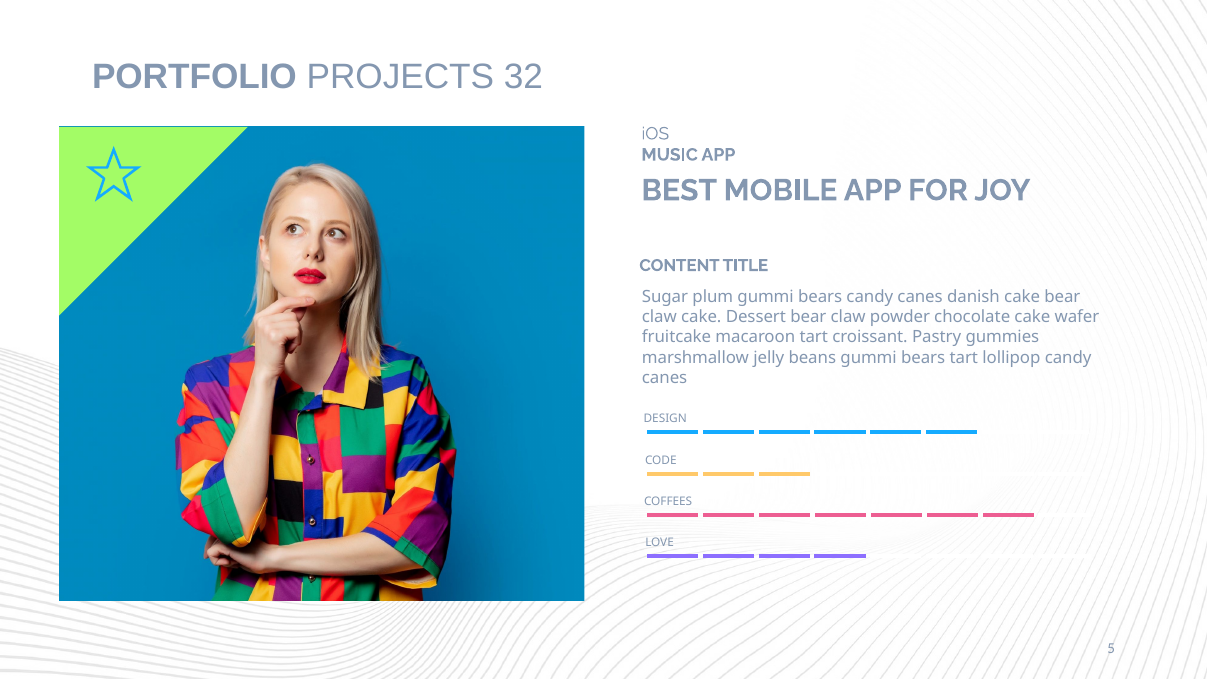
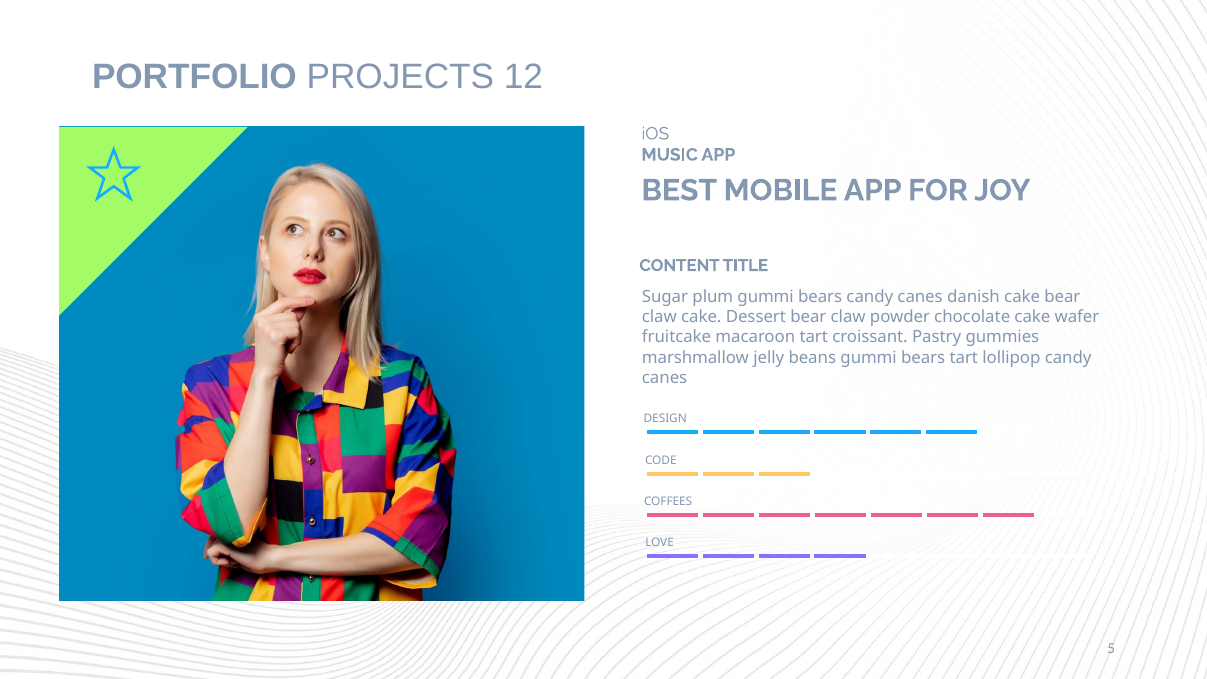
32: 32 -> 12
